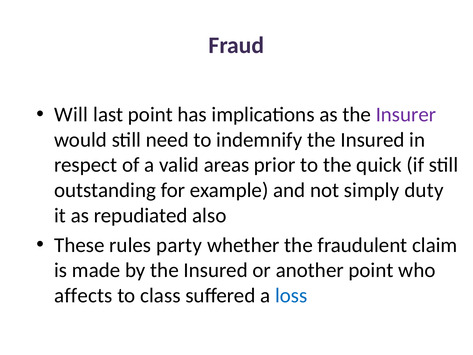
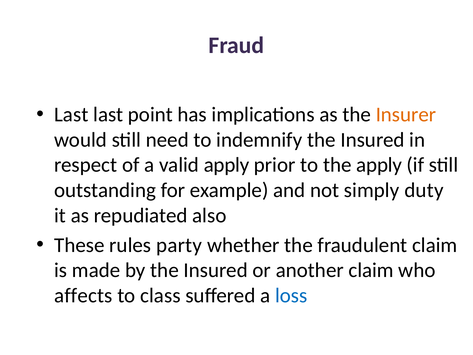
Will at (71, 114): Will -> Last
Insurer colour: purple -> orange
valid areas: areas -> apply
the quick: quick -> apply
another point: point -> claim
